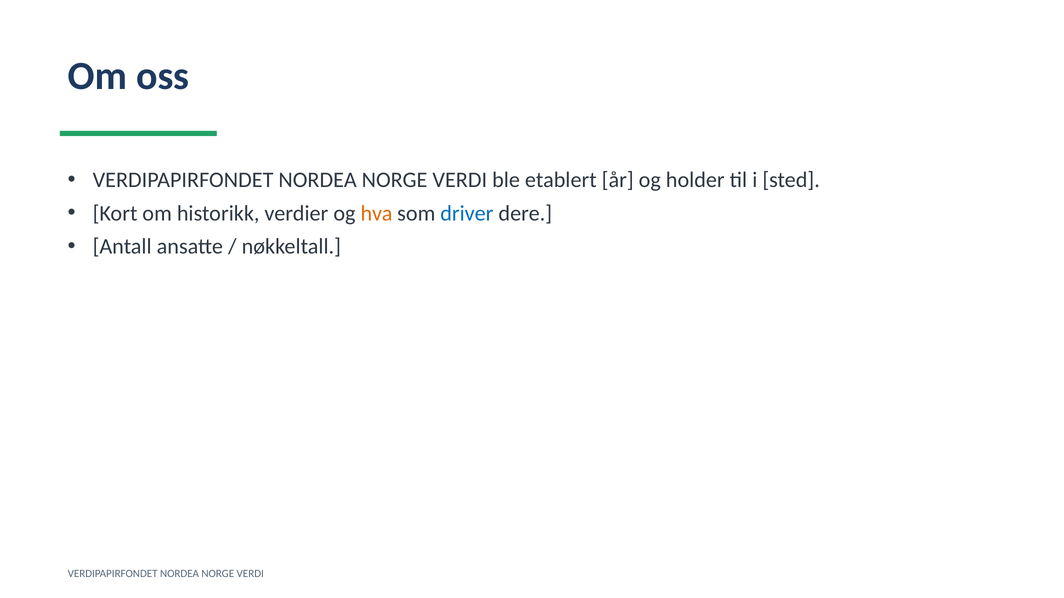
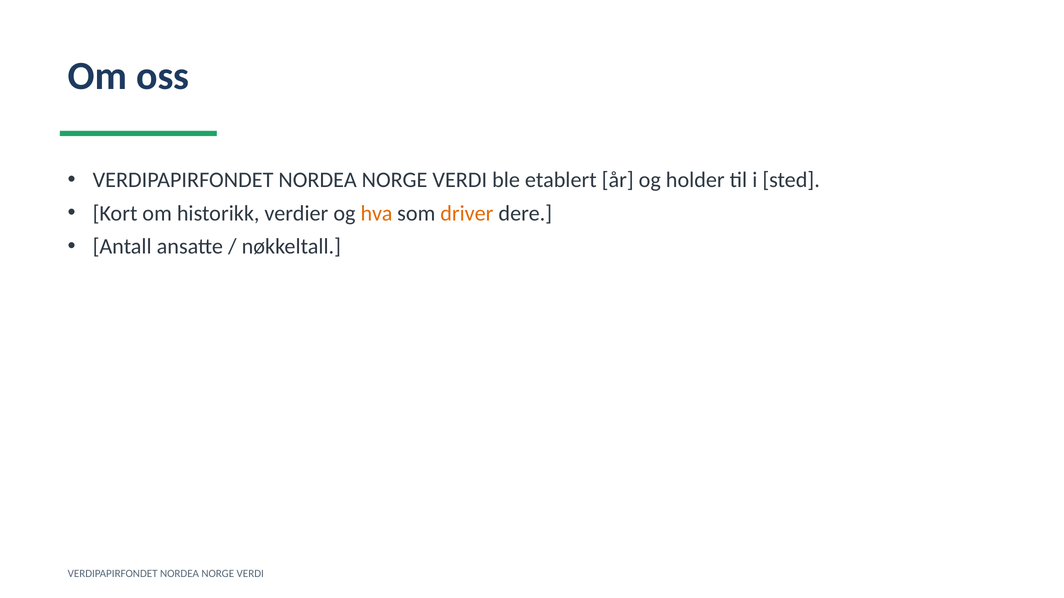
driver colour: blue -> orange
